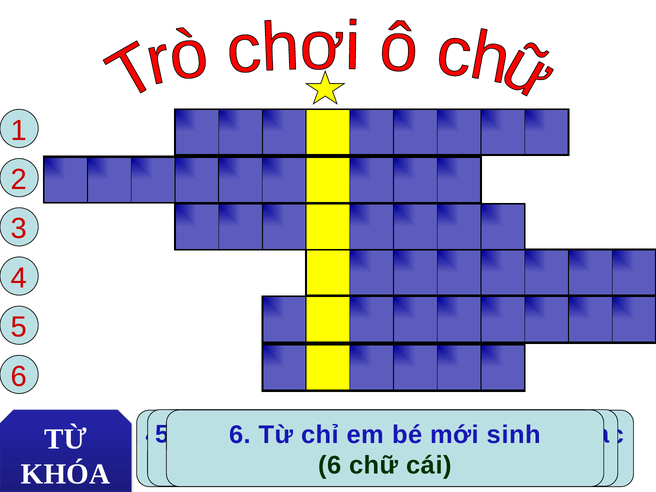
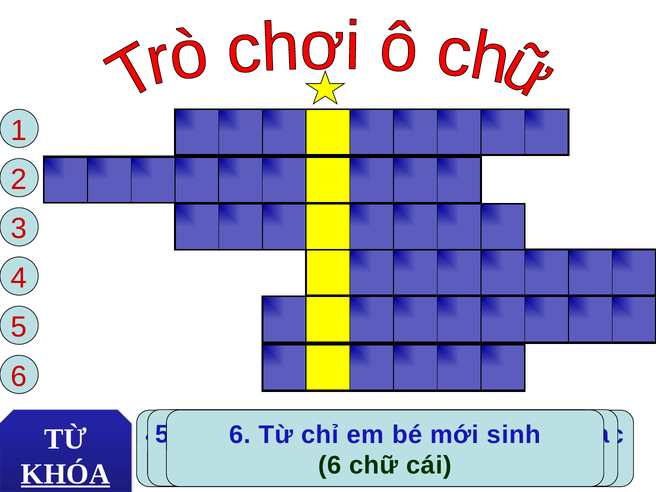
KHÓA underline: none -> present
